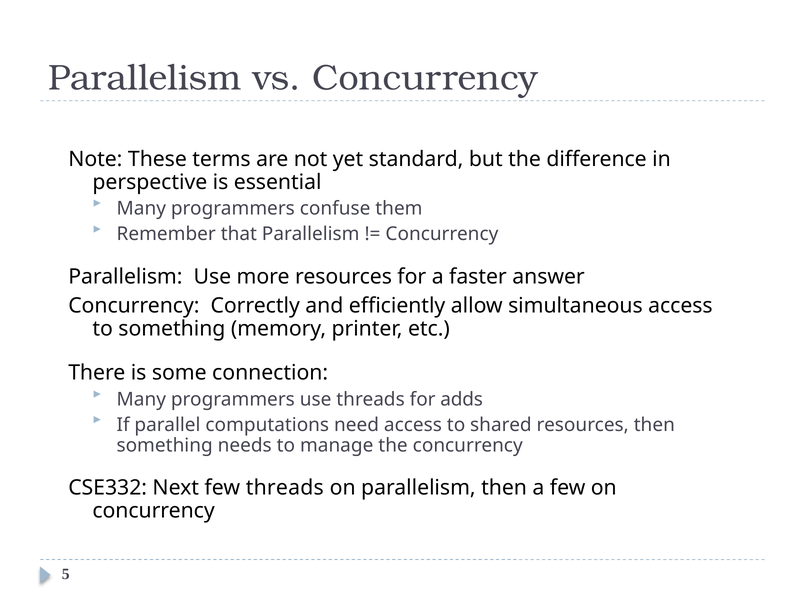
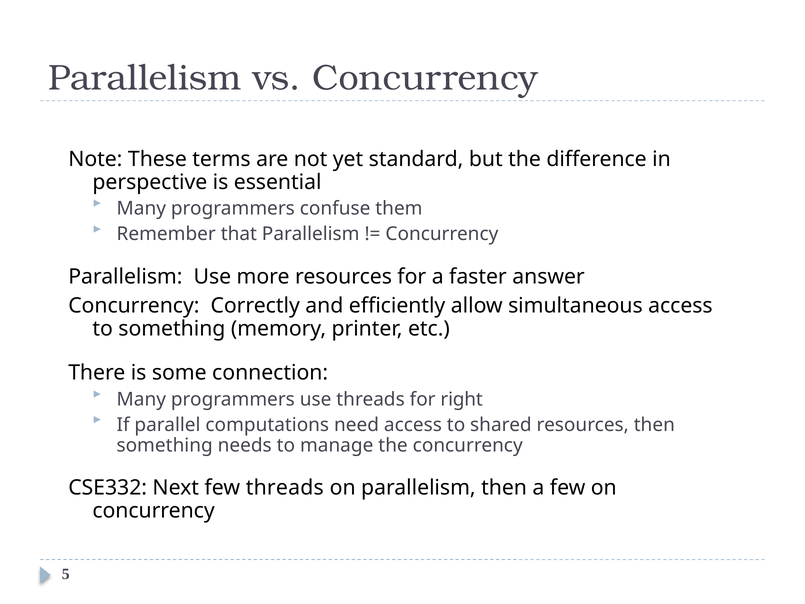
adds: adds -> right
